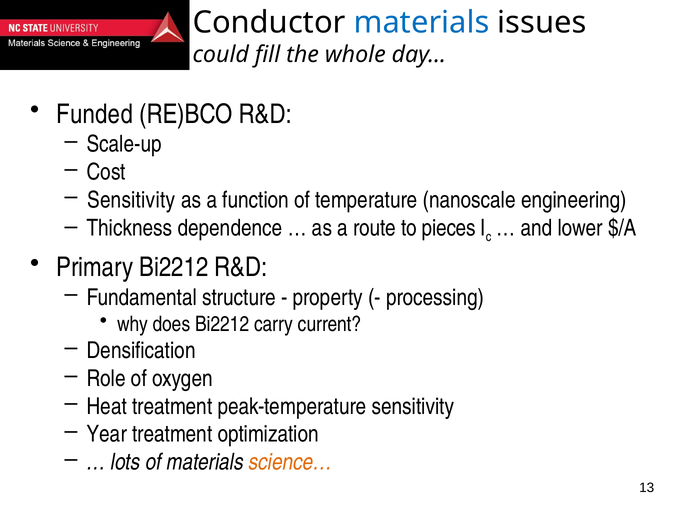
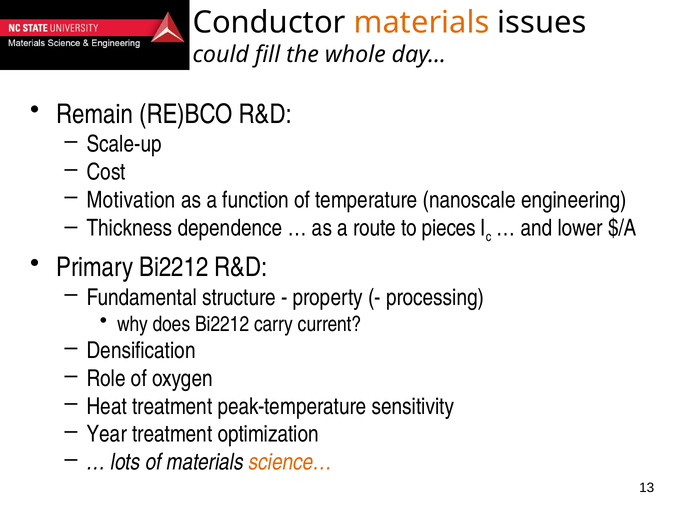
materials at (422, 23) colour: blue -> orange
Funded: Funded -> Remain
Sensitivity at (131, 200): Sensitivity -> Motivation
